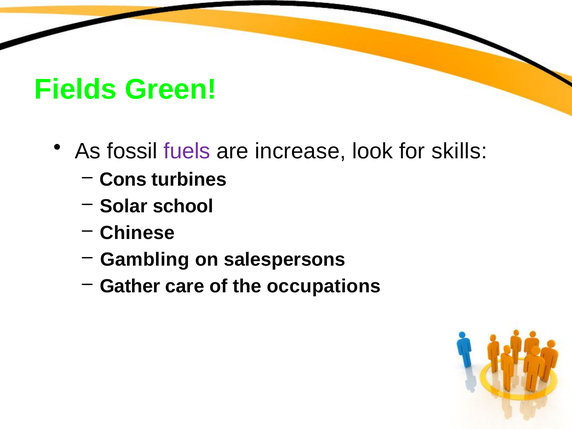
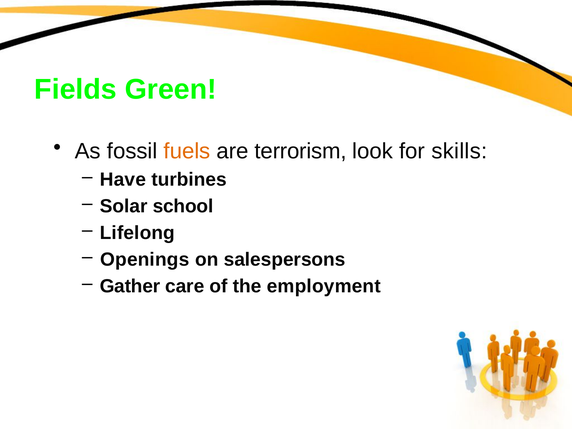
fuels colour: purple -> orange
increase: increase -> terrorism
Cons: Cons -> Have
Chinese: Chinese -> Lifelong
Gambling: Gambling -> Openings
occupations: occupations -> employment
